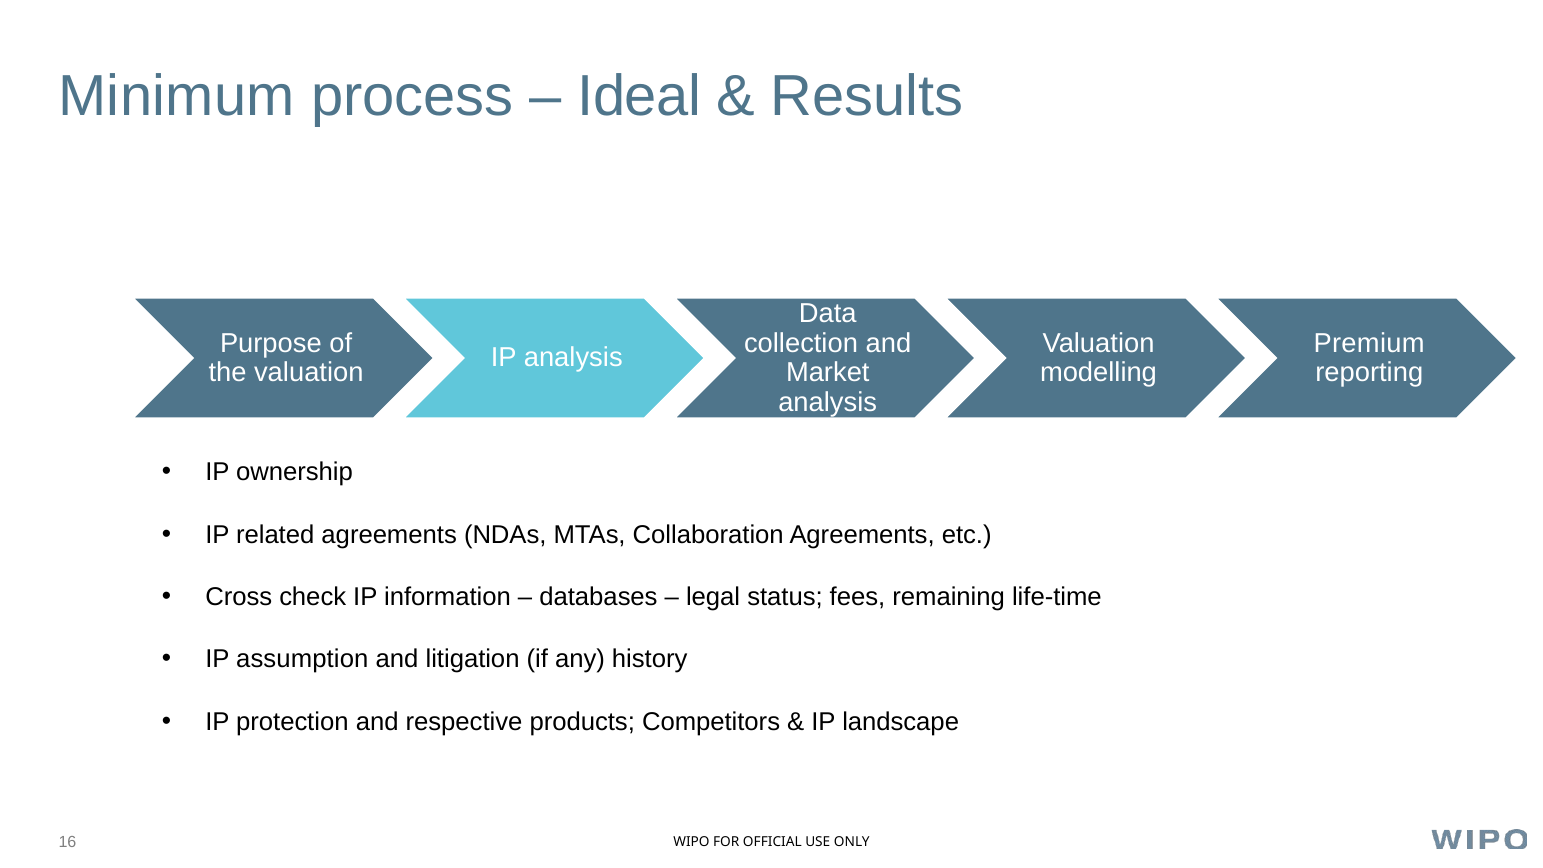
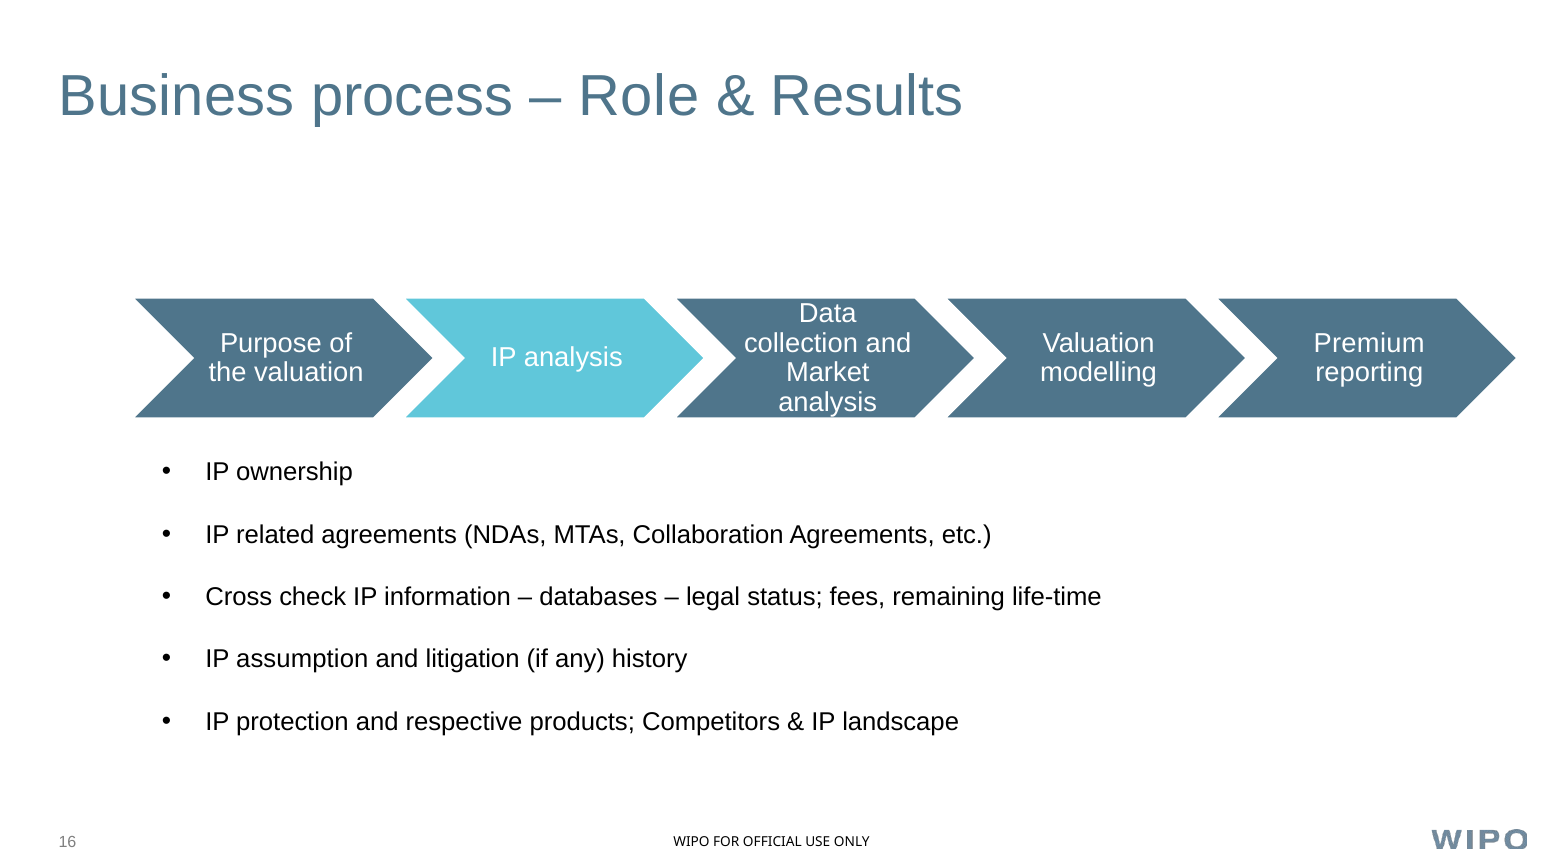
Minimum: Minimum -> Business
Ideal: Ideal -> Role
